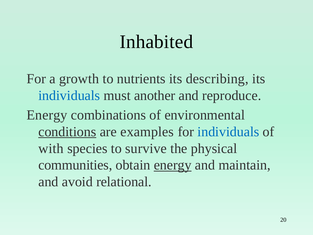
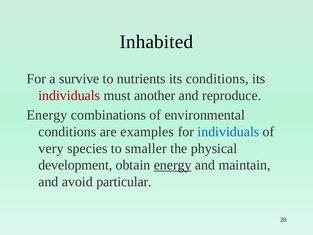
growth: growth -> survive
its describing: describing -> conditions
individuals at (69, 95) colour: blue -> red
conditions at (67, 132) underline: present -> none
with: with -> very
survive: survive -> smaller
communities: communities -> development
relational: relational -> particular
